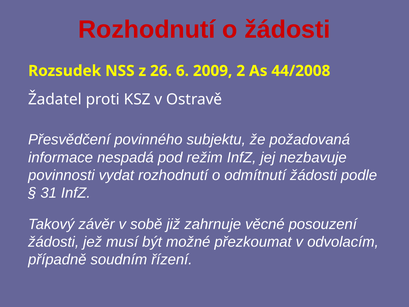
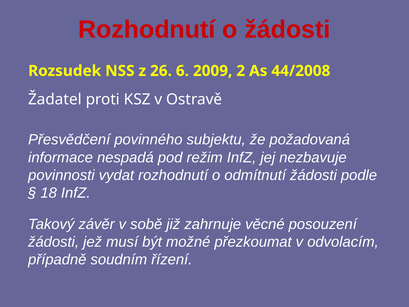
31: 31 -> 18
